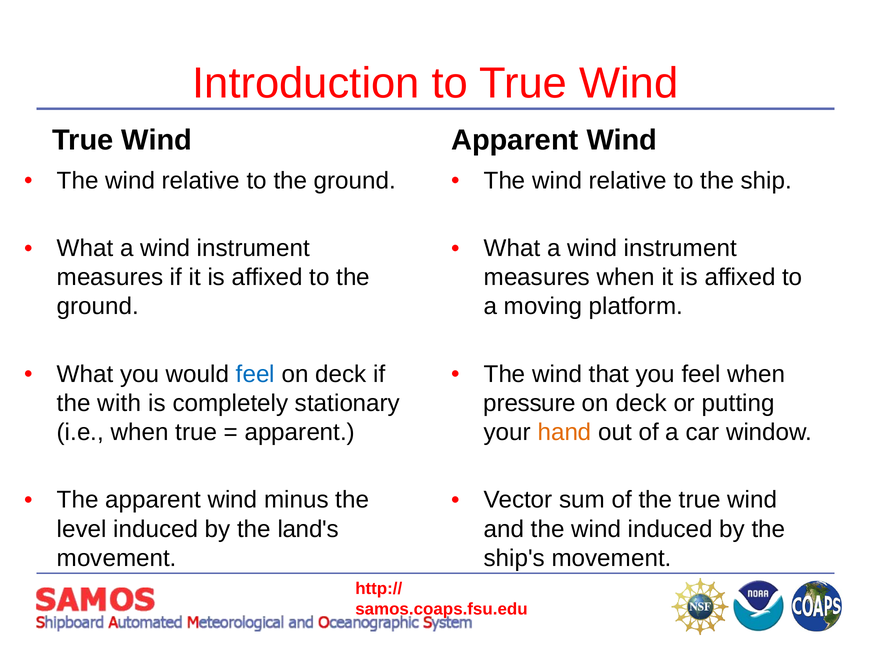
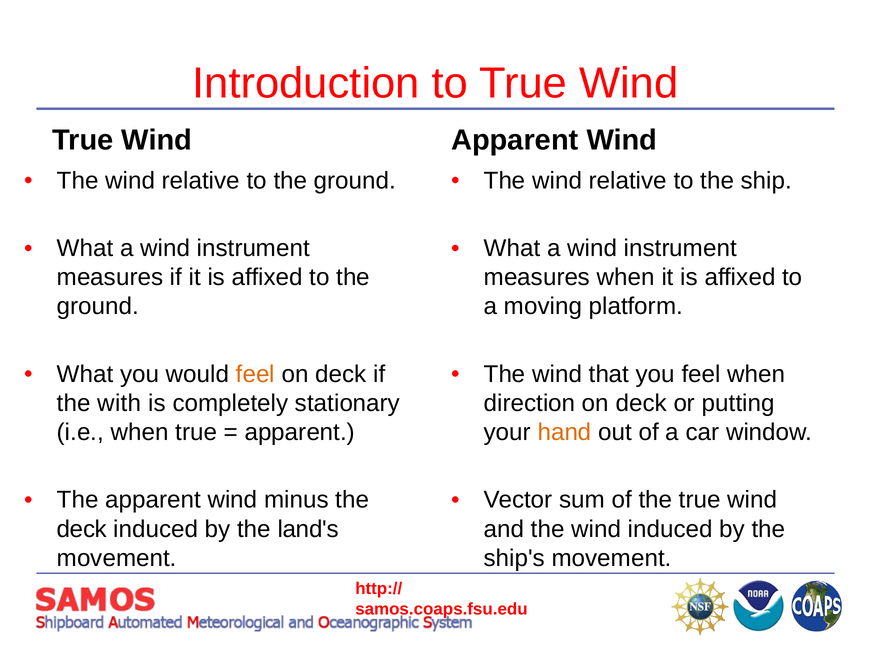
feel at (255, 374) colour: blue -> orange
pressure: pressure -> direction
level at (82, 529): level -> deck
